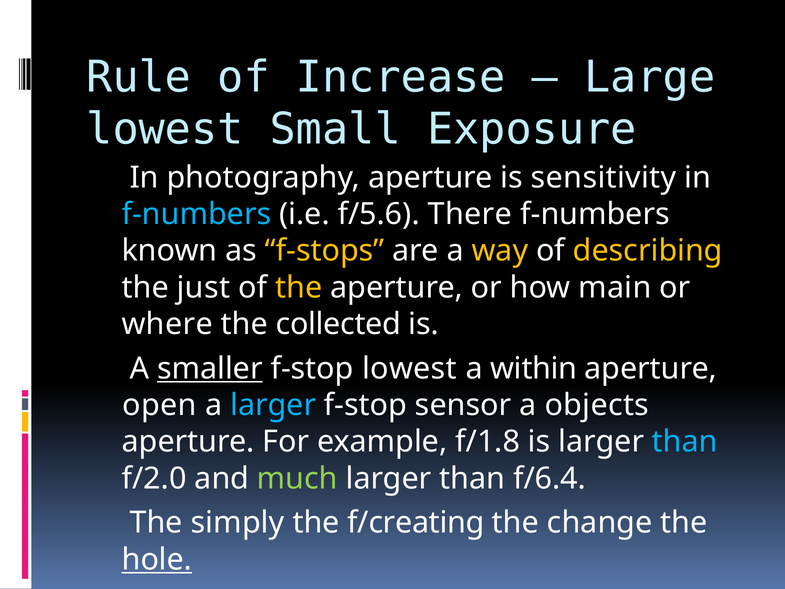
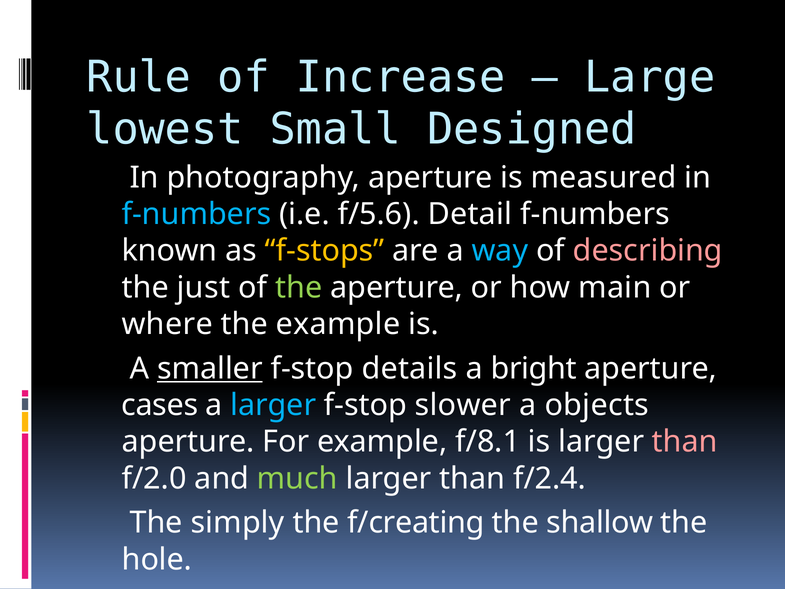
Exposure: Exposure -> Designed
sensitivity: sensitivity -> measured
There: There -> Detail
way colour: yellow -> light blue
describing colour: yellow -> pink
the at (299, 287) colour: yellow -> light green
the collected: collected -> example
f-stop lowest: lowest -> details
within: within -> bright
open: open -> cases
sensor: sensor -> slower
f/1.8: f/1.8 -> f/8.1
than at (685, 442) colour: light blue -> pink
f/6.4: f/6.4 -> f/2.4
change: change -> shallow
hole underline: present -> none
